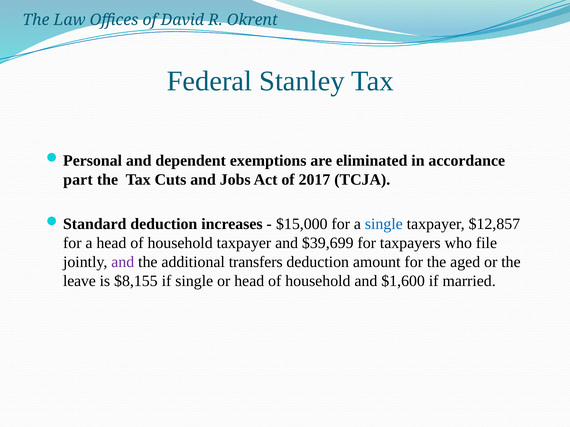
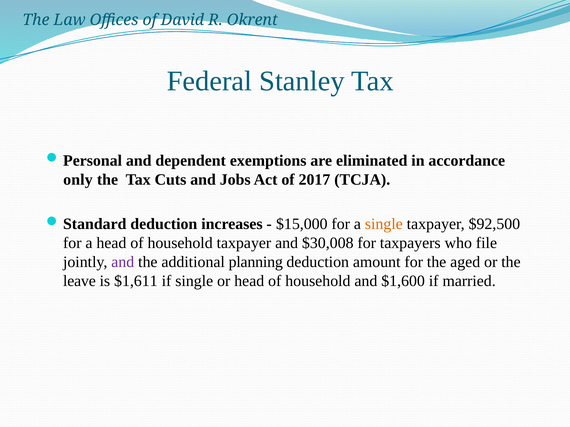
part: part -> only
single at (384, 224) colour: blue -> orange
$12,857: $12,857 -> $92,500
$39,699: $39,699 -> $30,008
transfers: transfers -> planning
$8,155: $8,155 -> $1,611
